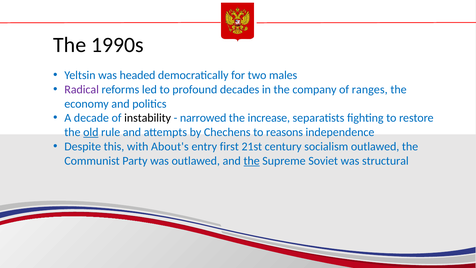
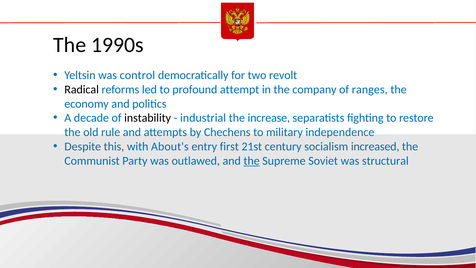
headed: headed -> control
males: males -> revolt
Radical colour: purple -> black
decades: decades -> attempt
narrowed: narrowed -> industrial
old underline: present -> none
reasons: reasons -> military
socialism outlawed: outlawed -> increased
